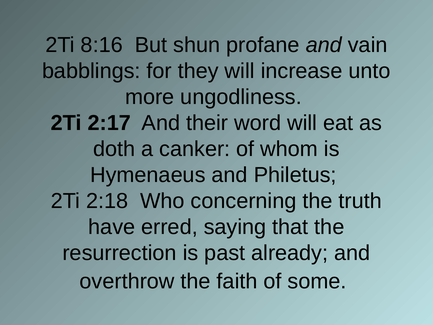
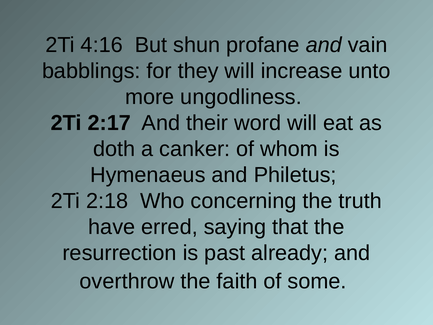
8:16: 8:16 -> 4:16
